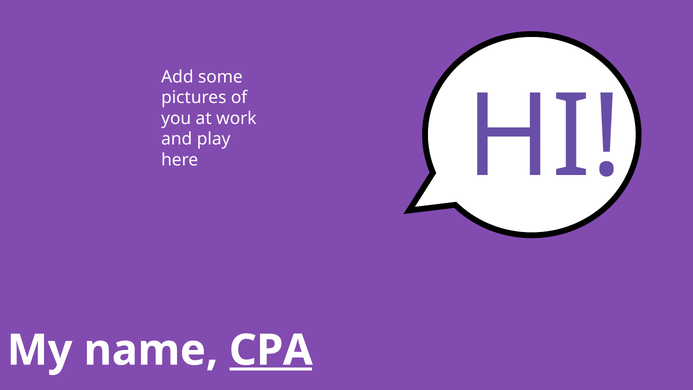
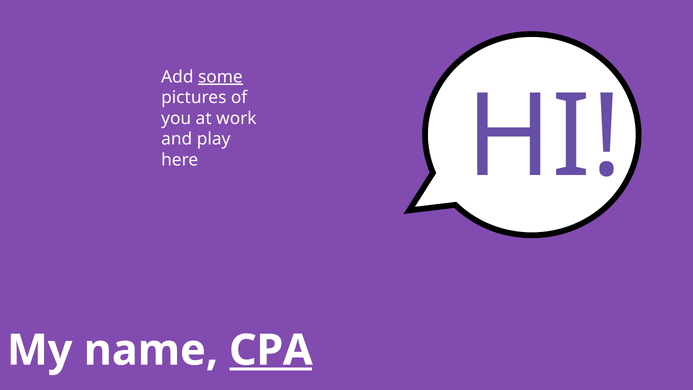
some underline: none -> present
